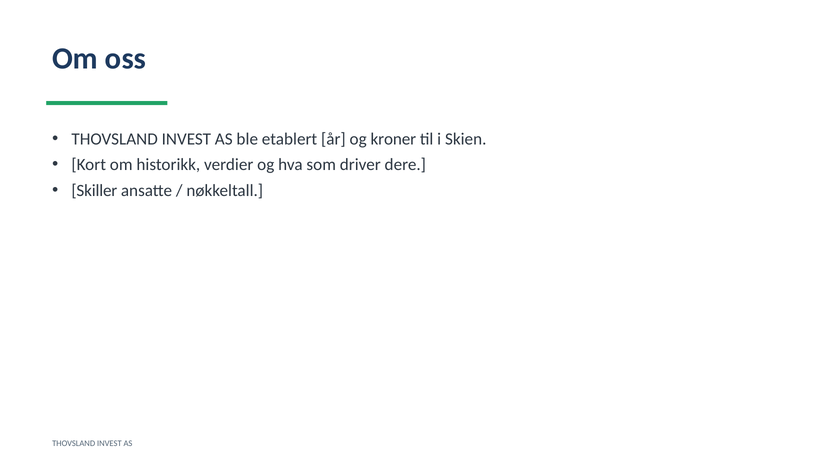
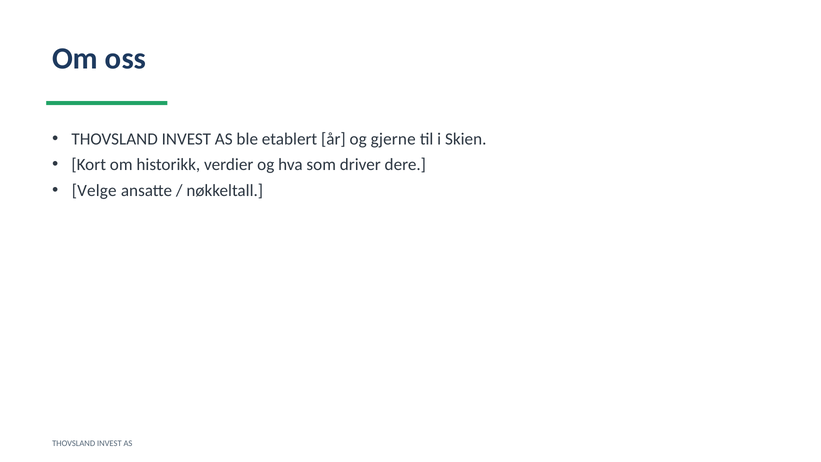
kroner: kroner -> gjerne
Skiller: Skiller -> Velge
